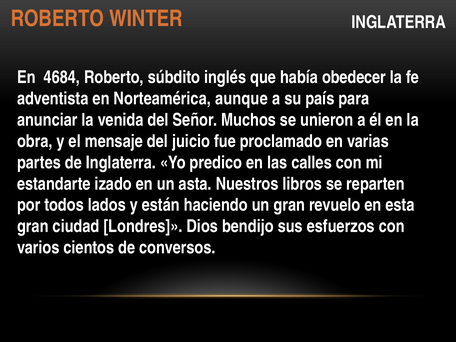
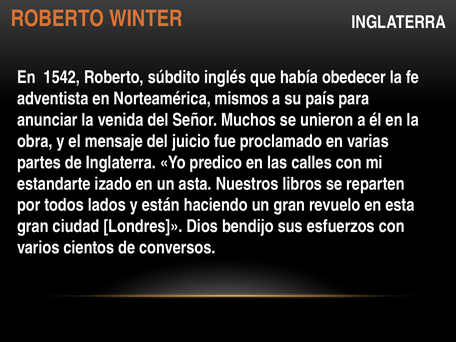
4684: 4684 -> 1542
aunque: aunque -> mismos
